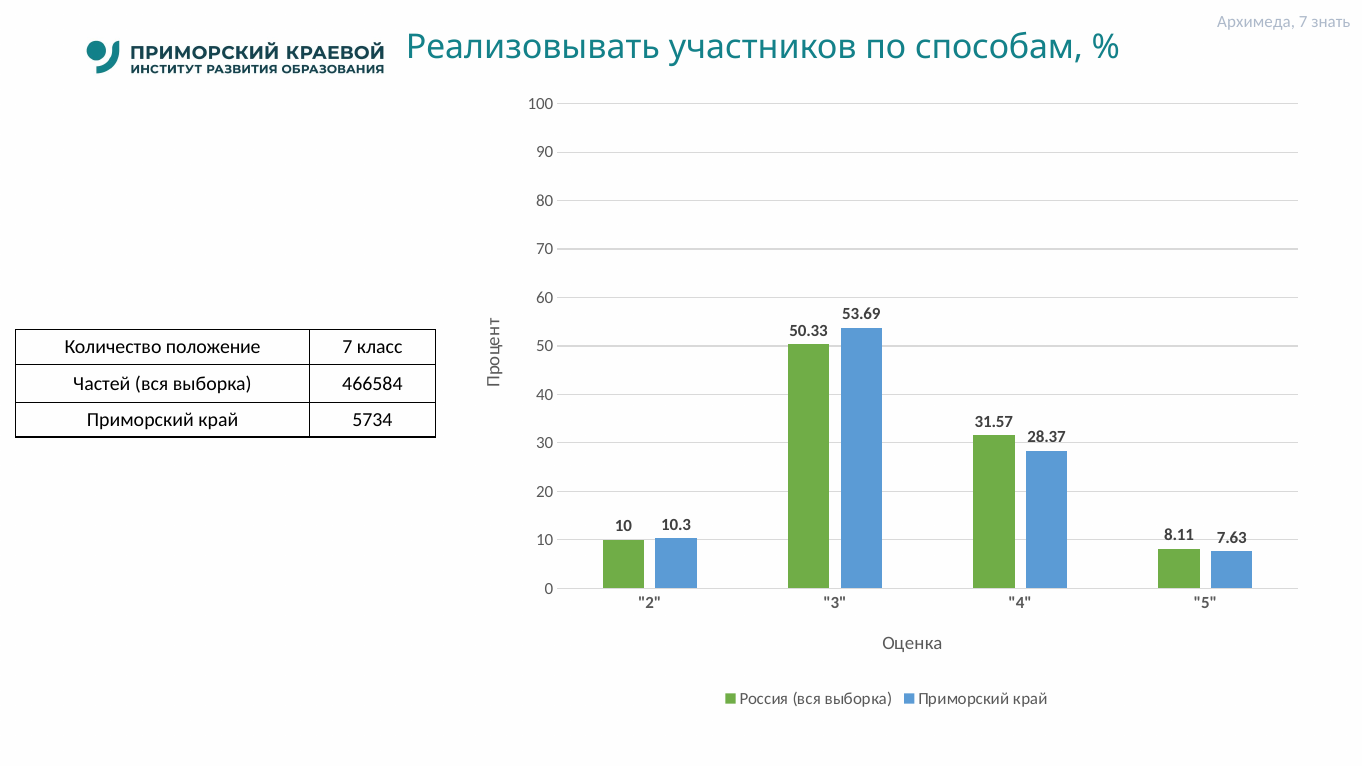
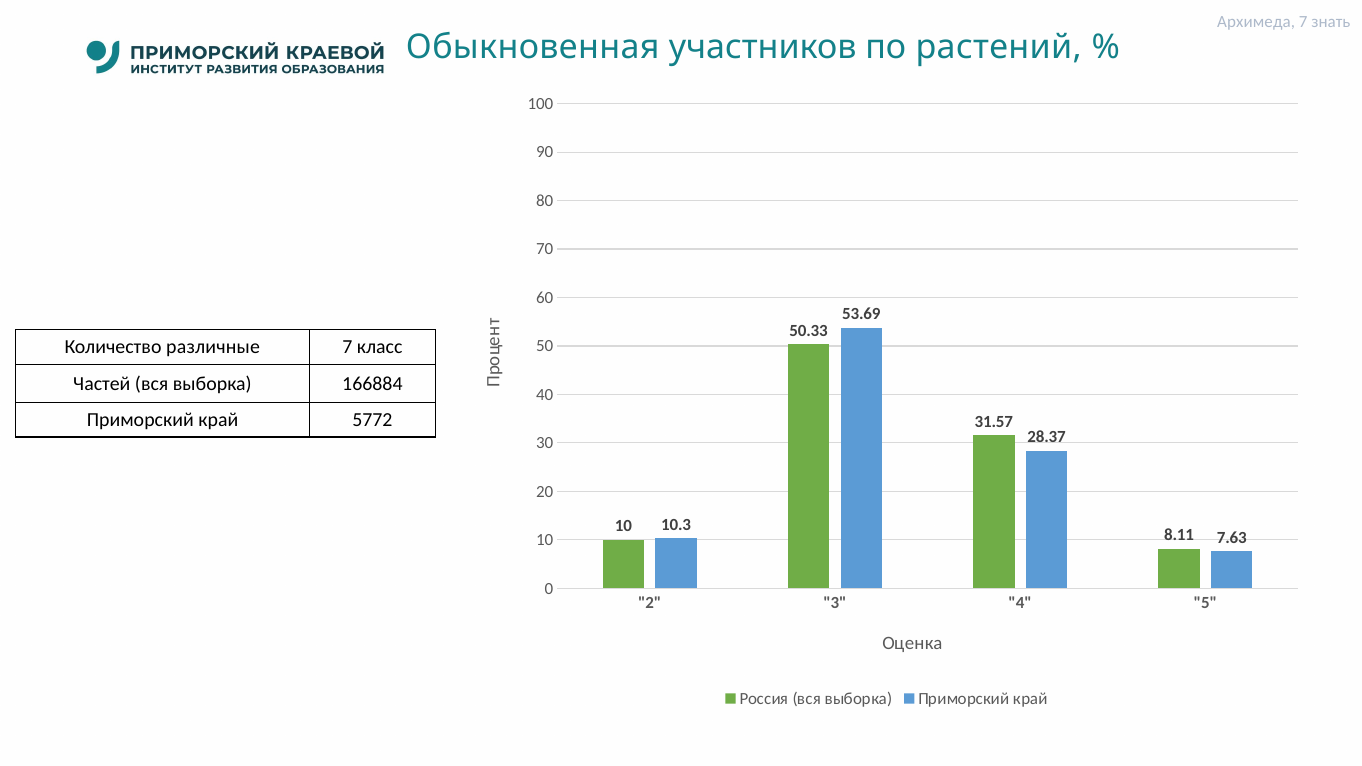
Реализовывать: Реализовывать -> Обыкновенная
способам: способам -> растений
положение: положение -> различные
466584: 466584 -> 166884
5734: 5734 -> 5772
